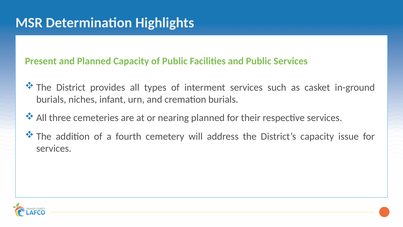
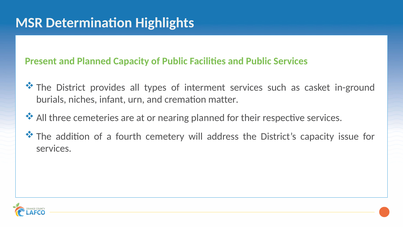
cremation burials: burials -> matter
